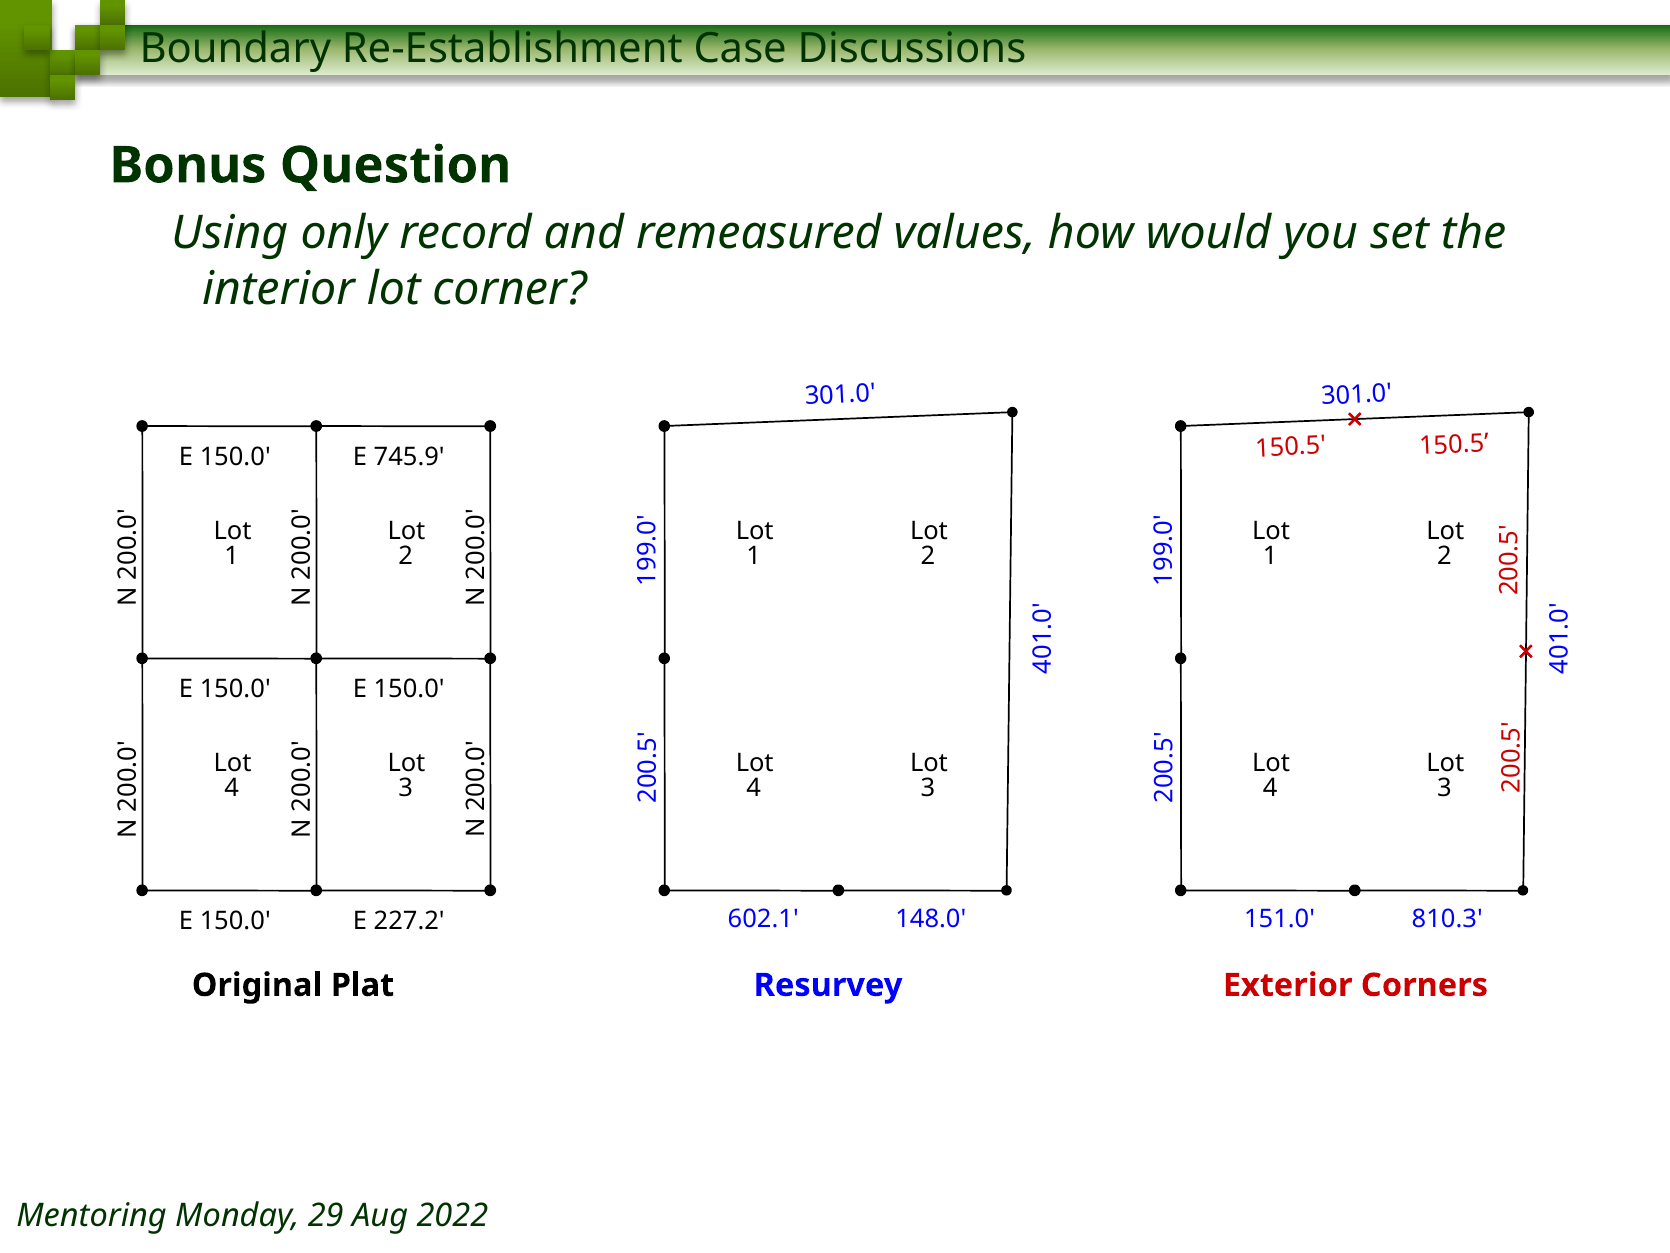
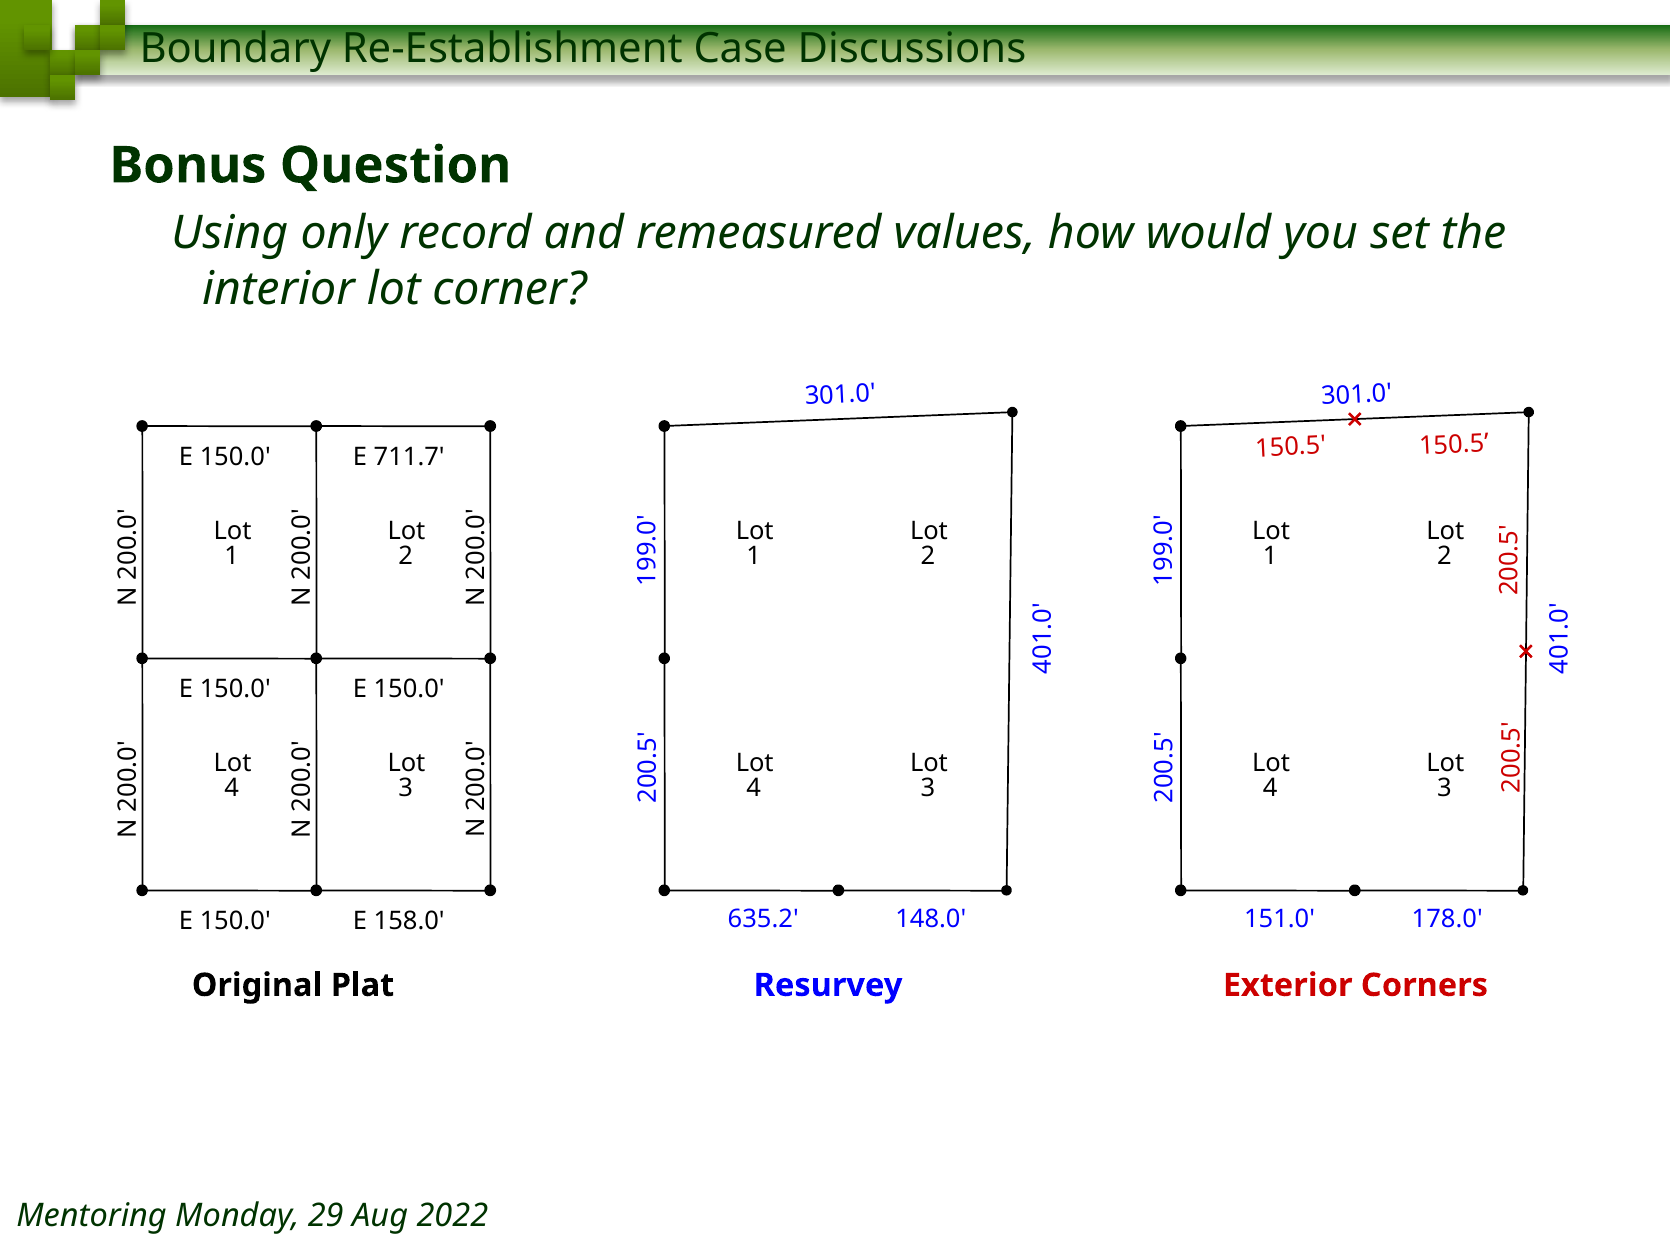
745.9: 745.9 -> 711.7
602.1: 602.1 -> 635.2
810.3: 810.3 -> 178.0
227.2: 227.2 -> 158.0
